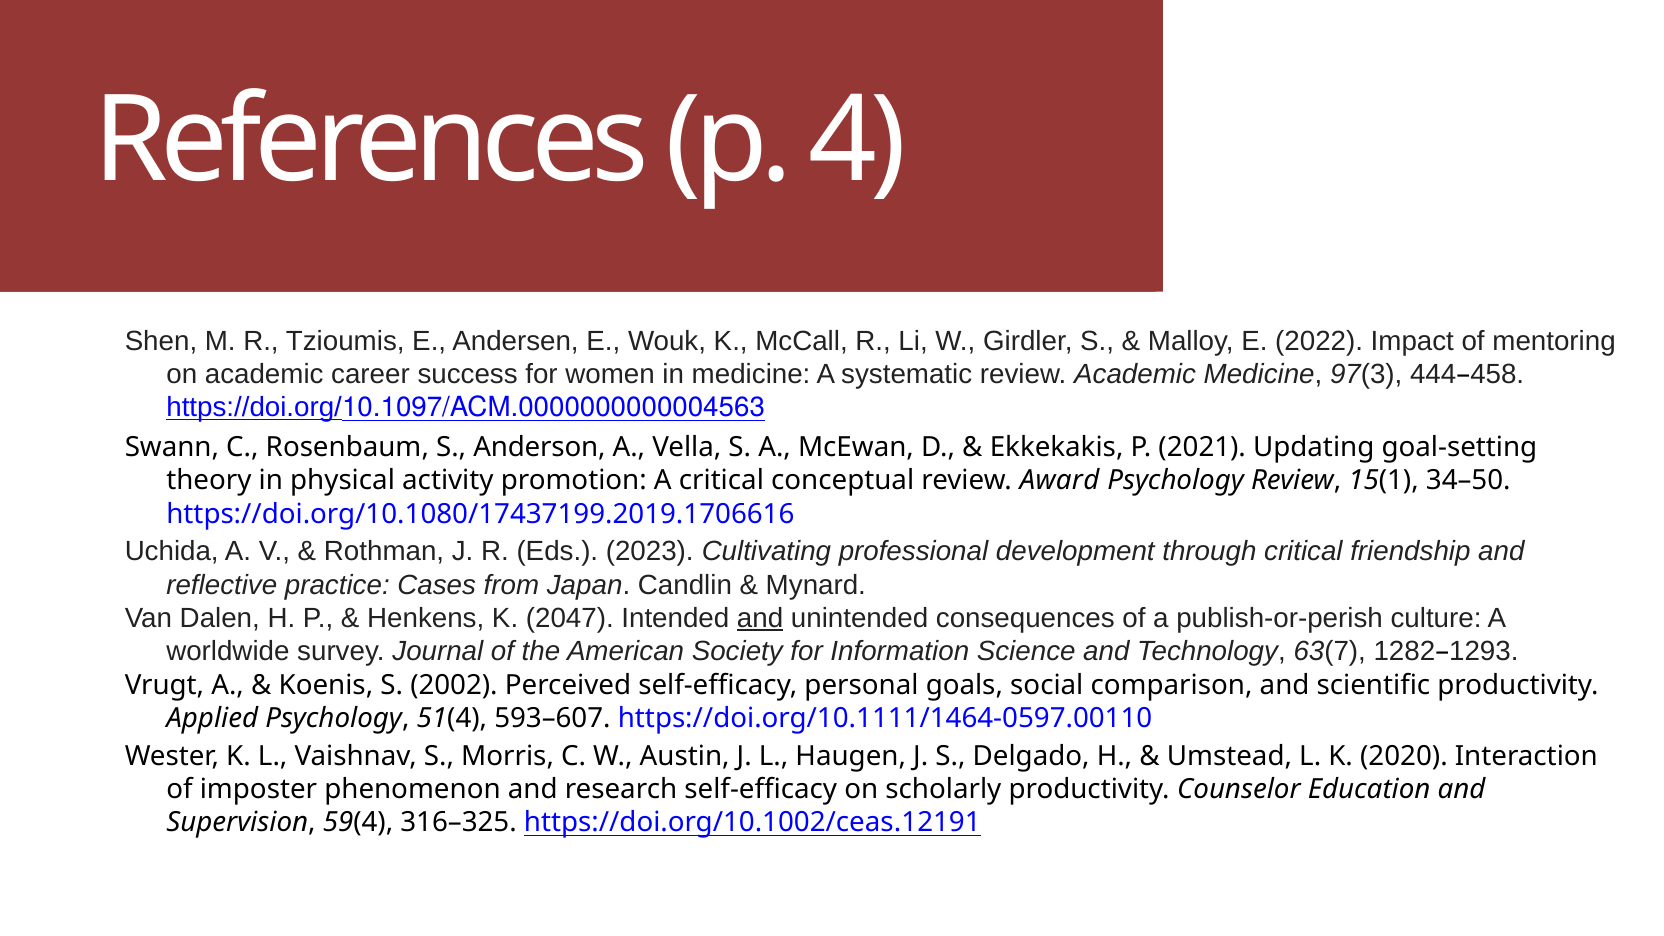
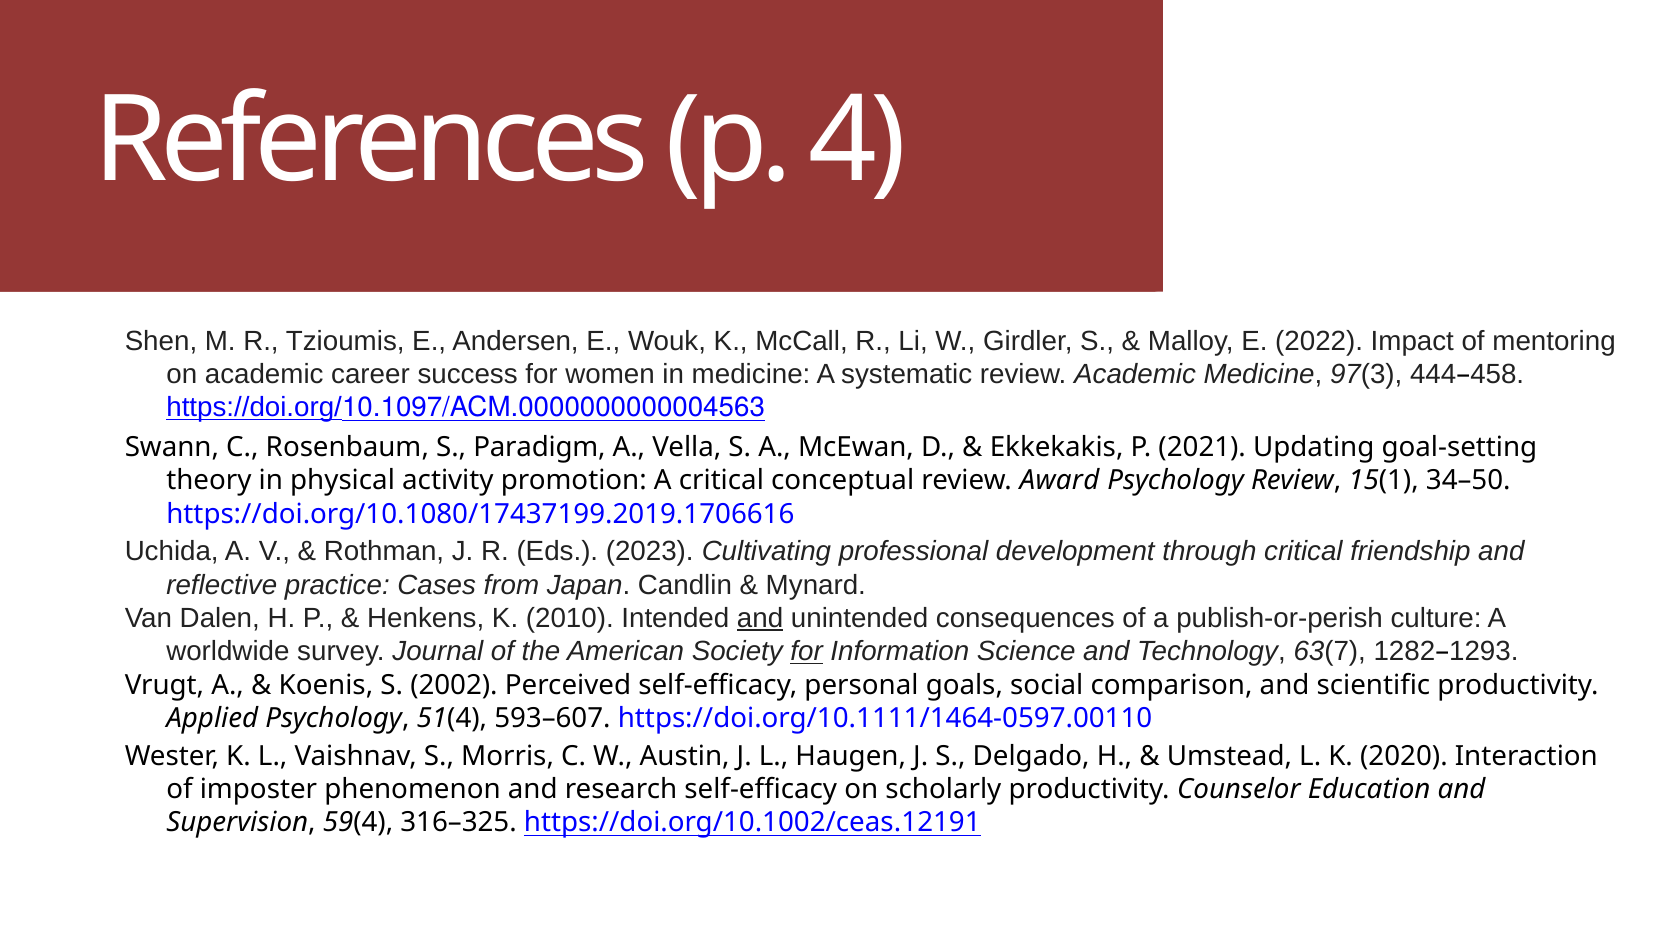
Anderson: Anderson -> Paradigm
2047: 2047 -> 2010
for at (807, 652) underline: none -> present
